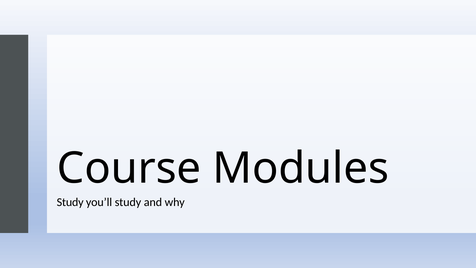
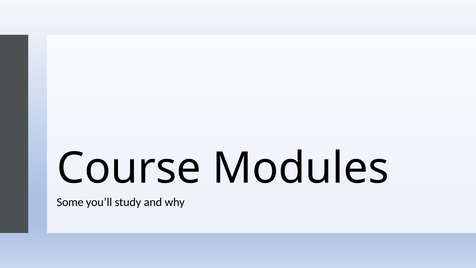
Study at (70, 202): Study -> Some
